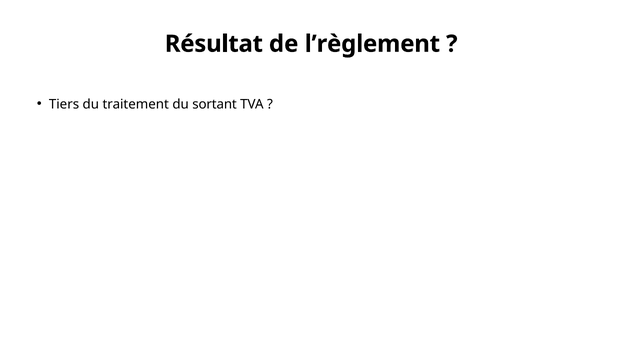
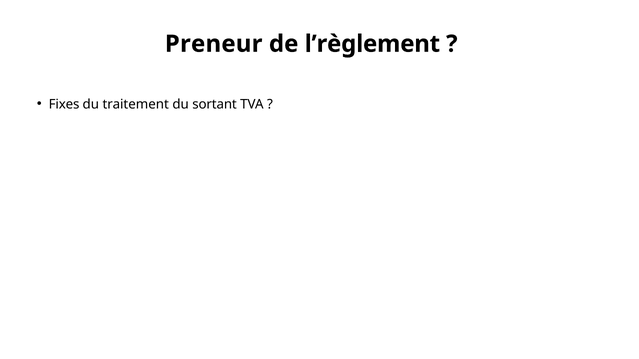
Résultat: Résultat -> Preneur
Tiers: Tiers -> Fixes
